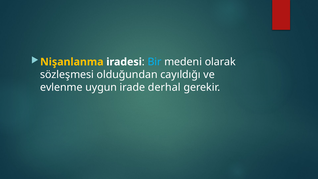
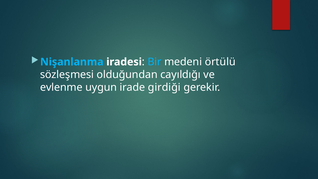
Nişanlanma colour: yellow -> light blue
olarak: olarak -> örtülü
derhal: derhal -> girdiği
